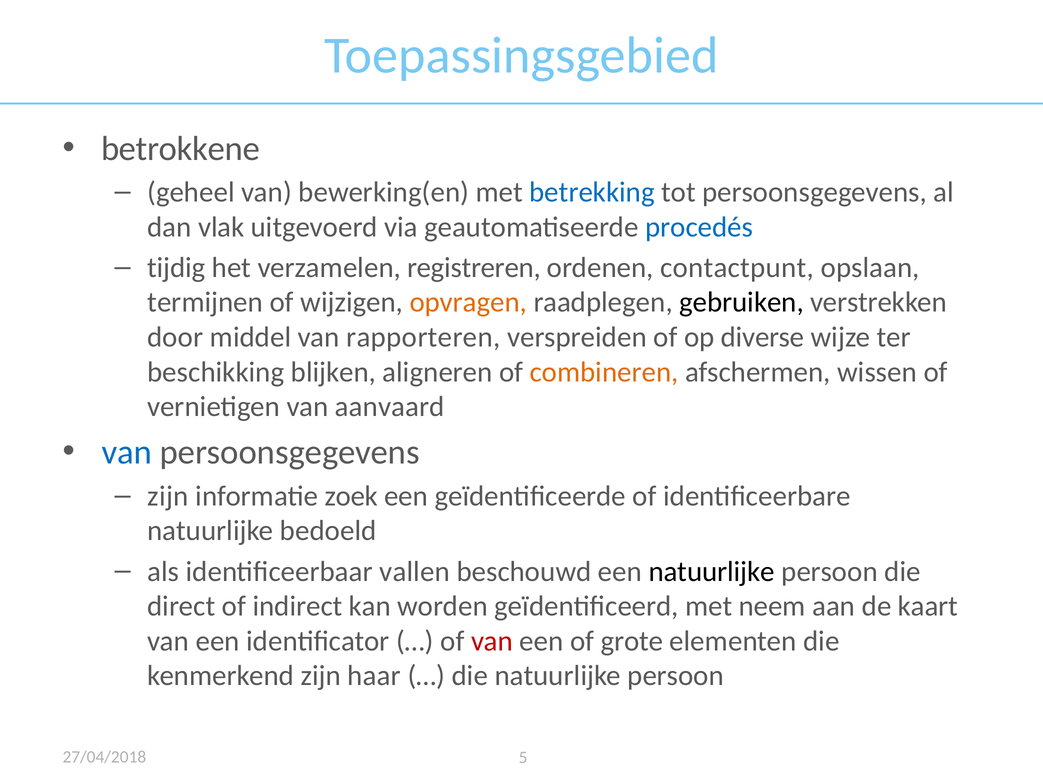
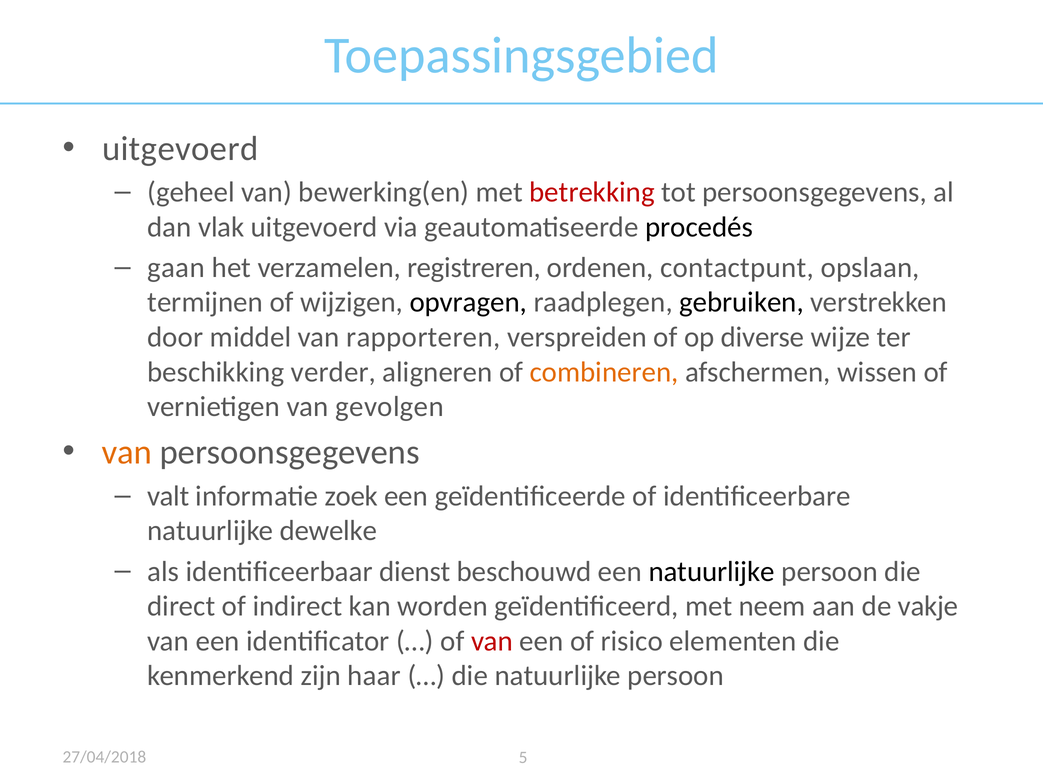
betrokkene at (181, 149): betrokkene -> uitgevoerd
betrekking colour: blue -> red
procedés colour: blue -> black
tijdig: tijdig -> gaan
opvragen colour: orange -> black
blijken: blijken -> verder
aanvaard: aanvaard -> gevolgen
van at (127, 453) colour: blue -> orange
zijn at (168, 496): zijn -> valt
bedoeld: bedoeld -> dewelke
vallen: vallen -> dienst
kaart: kaart -> vakje
grote: grote -> risico
